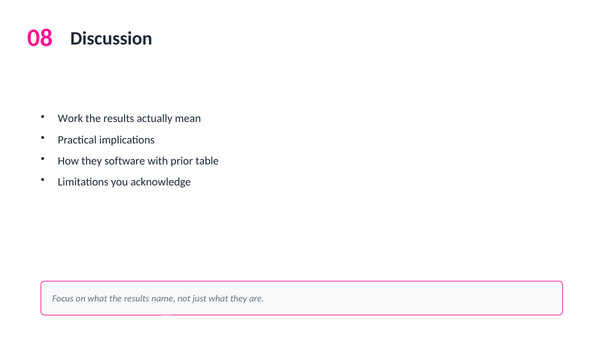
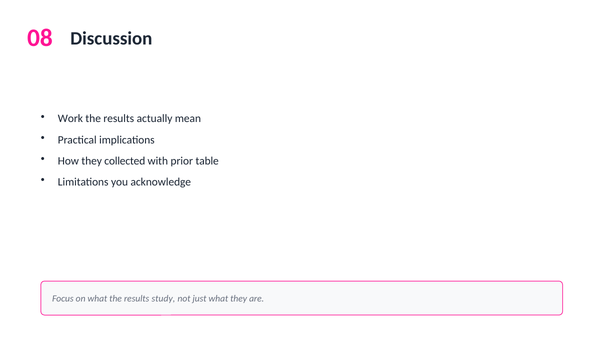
software: software -> collected
name: name -> study
